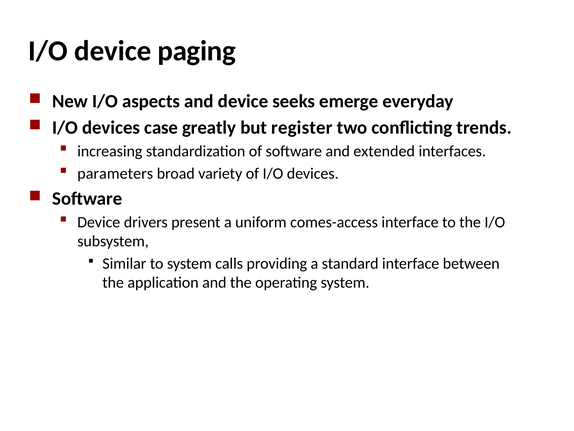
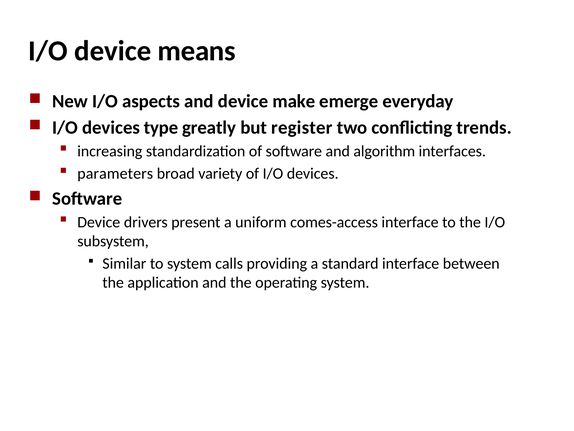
paging: paging -> means
seeks: seeks -> make
case: case -> type
extended: extended -> algorithm
